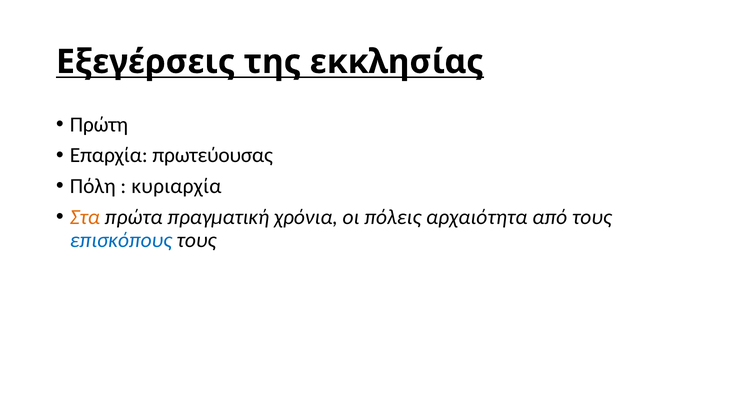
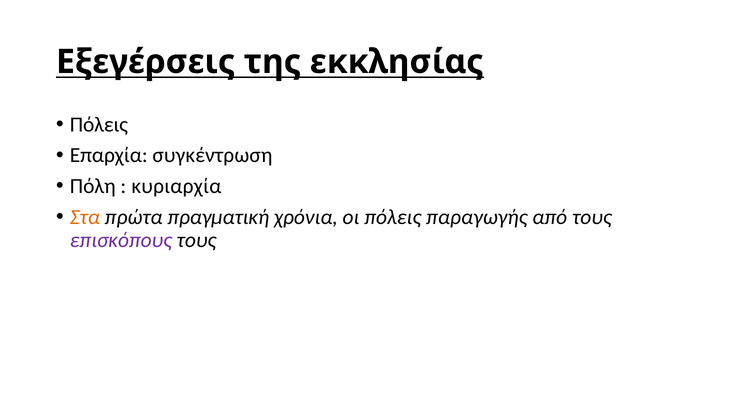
Πρώτη at (99, 124): Πρώτη -> Πόλεις
πρωτεύουσας: πρωτεύουσας -> συγκέντρωση
αρχαιότητα: αρχαιότητα -> παραγωγής
επισκόπους colour: blue -> purple
